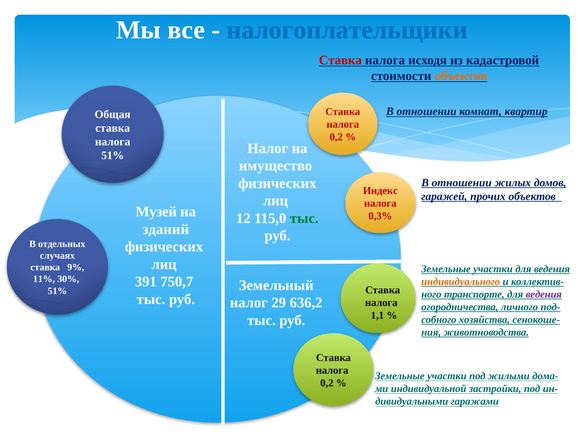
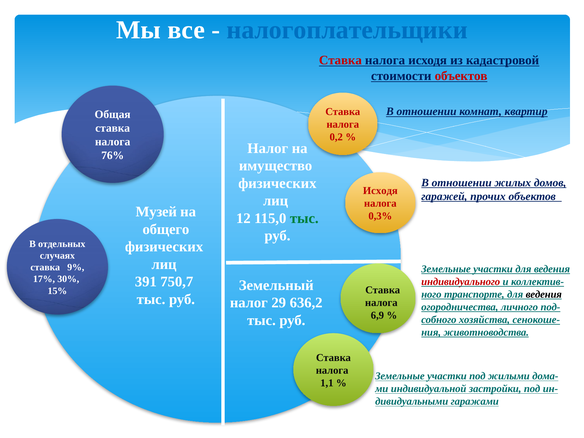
объектов at (461, 76) colour: orange -> red
51% at (113, 155): 51% -> 76%
Индекс at (380, 191): Индекс -> Исходя
зданий: зданий -> общего
11%: 11% -> 17%
индивидуального colour: orange -> red
51% at (57, 291): 51% -> 15%
ведения at (544, 294) colour: purple -> black
1,1: 1,1 -> 6,9
0,2 at (327, 383): 0,2 -> 1,1
